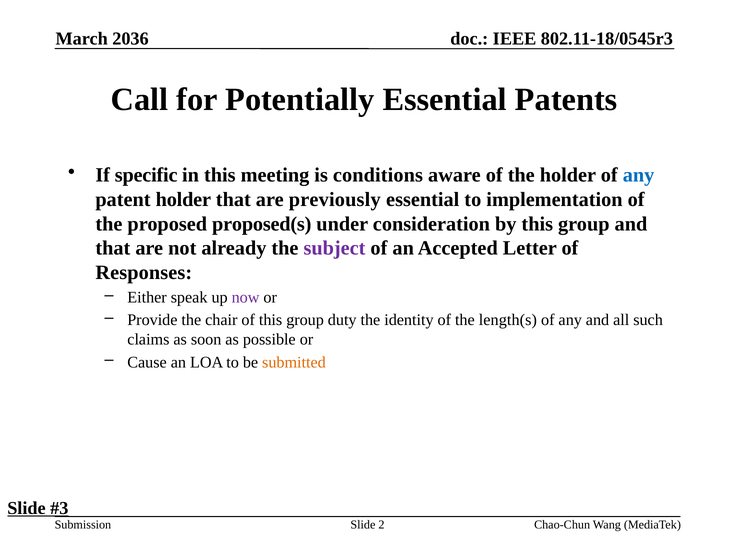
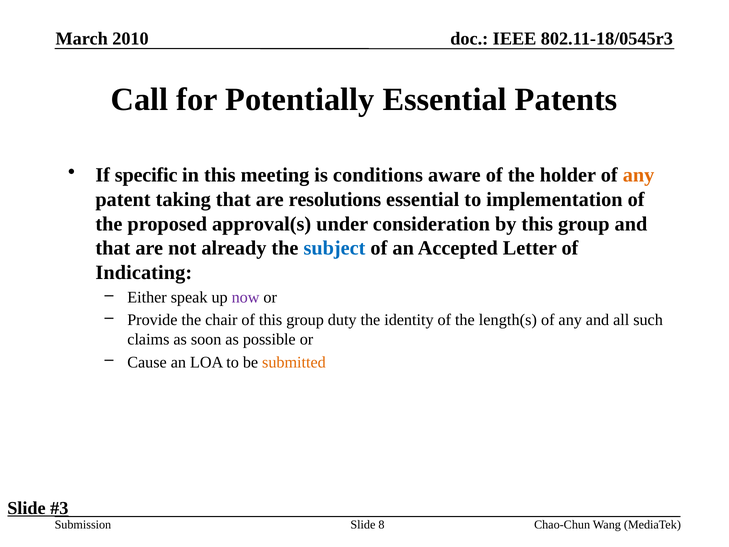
2036: 2036 -> 2010
any at (639, 175) colour: blue -> orange
patent holder: holder -> taking
previously: previously -> resolutions
proposed(s: proposed(s -> approval(s
subject colour: purple -> blue
Responses: Responses -> Indicating
2: 2 -> 8
